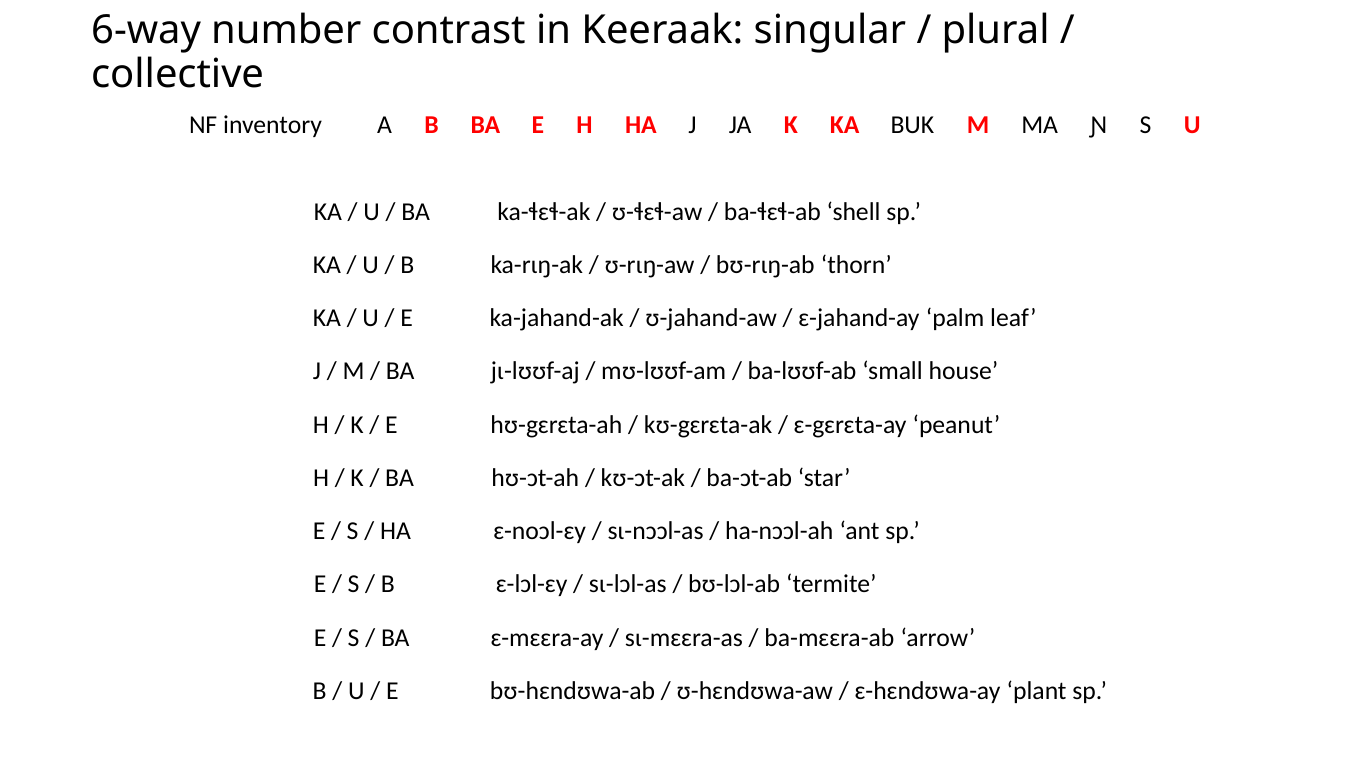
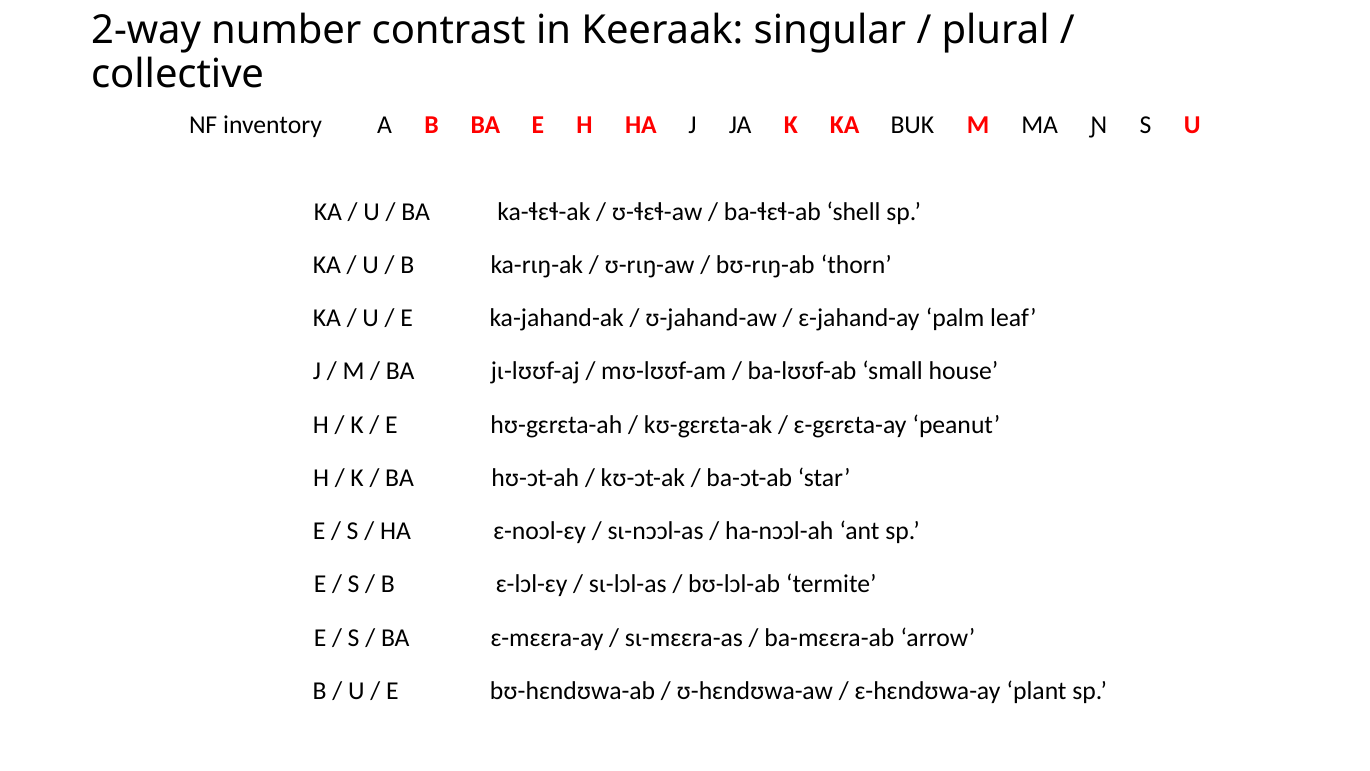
6-way: 6-way -> 2-way
